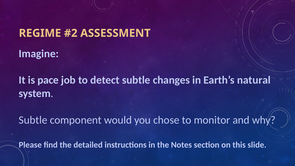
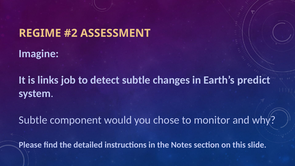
pace: pace -> links
natural: natural -> predict
